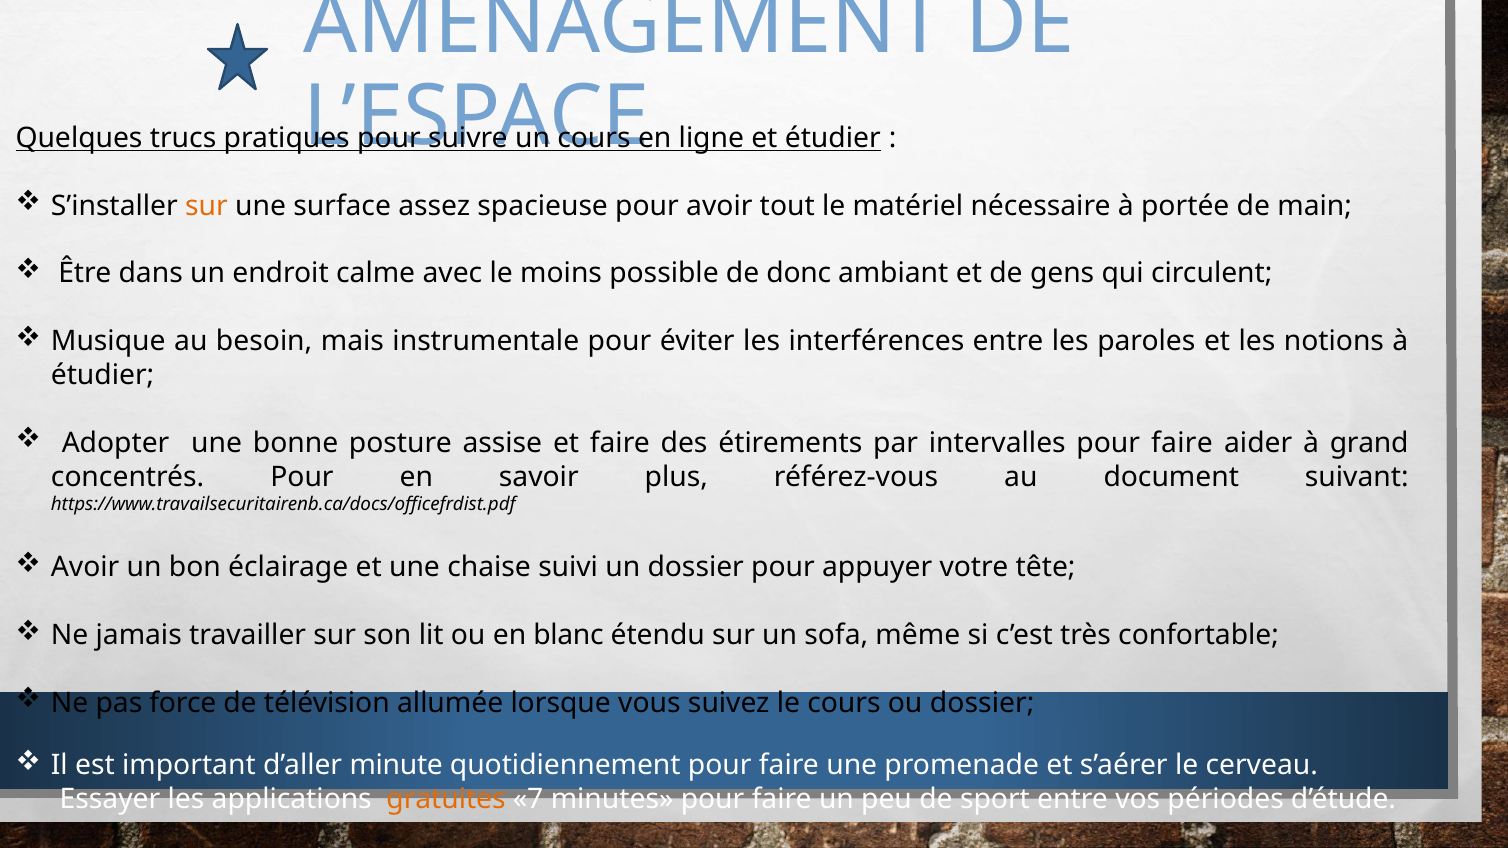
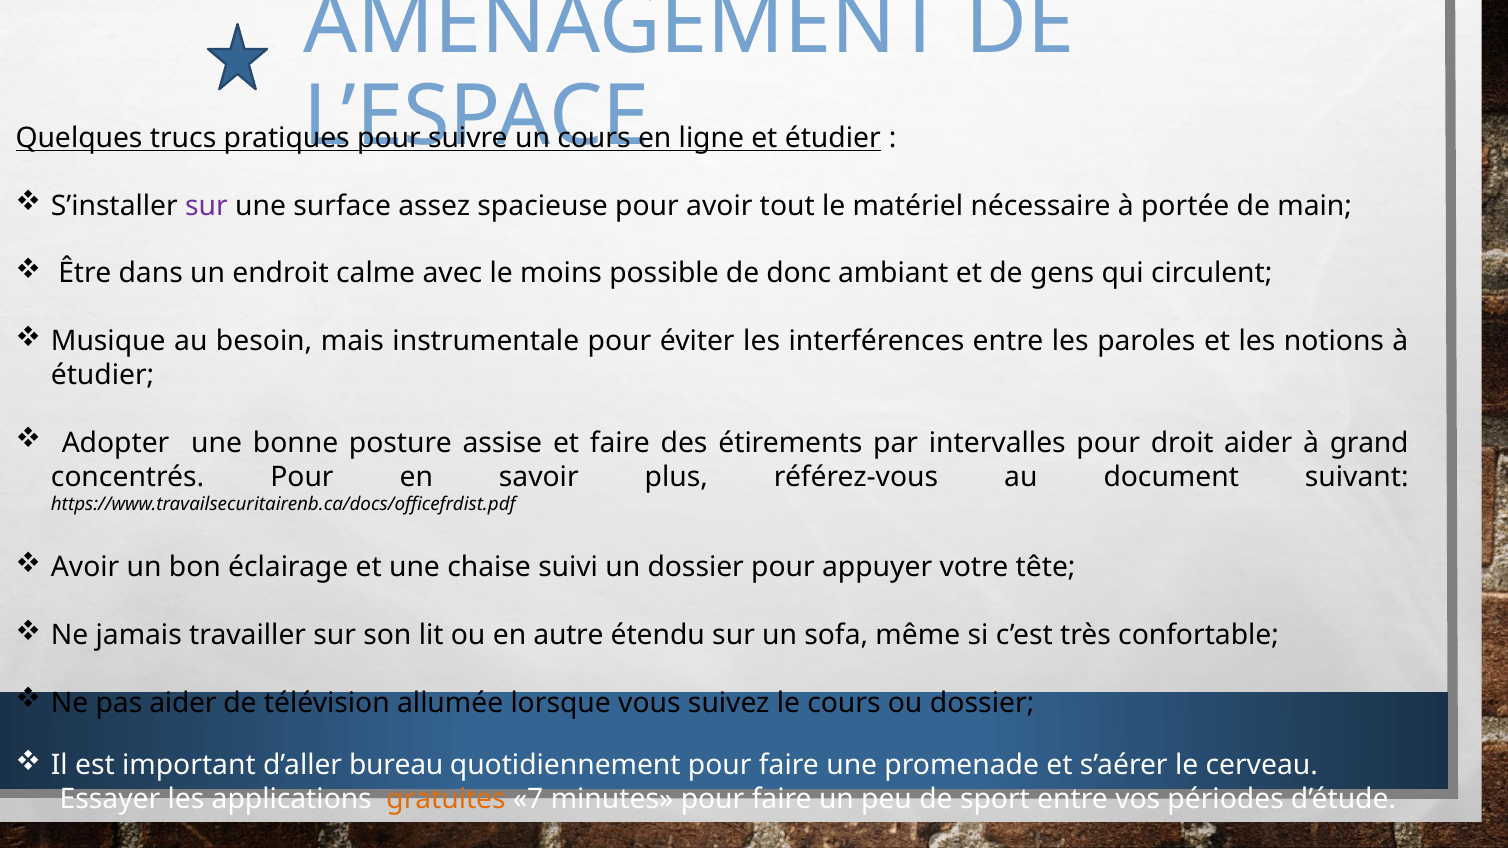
sur at (206, 206) colour: orange -> purple
intervalles pour faire: faire -> droit
blanc: blanc -> autre
pas force: force -> aider
minute: minute -> bureau
